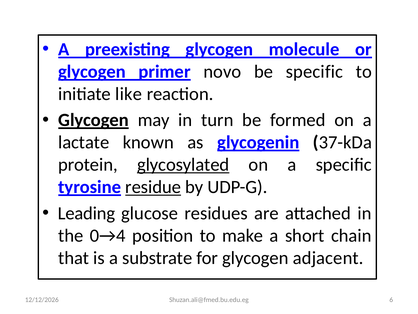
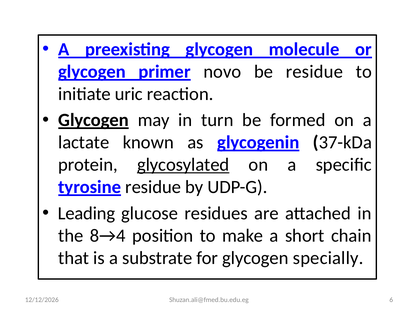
be specific: specific -> residue
like: like -> uric
residue at (153, 187) underline: present -> none
0→4: 0→4 -> 8→4
adjacent: adjacent -> specially
